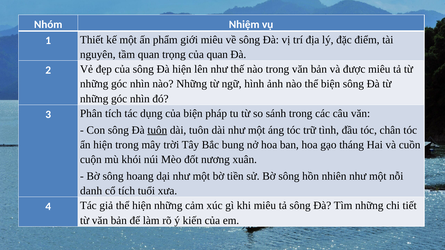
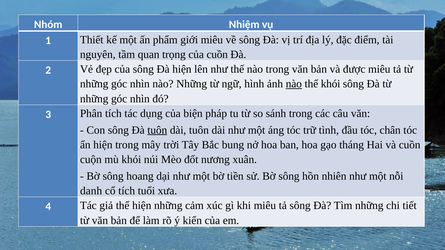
của quan: quan -> cuồn
nào at (294, 84) underline: none -> present
thể biện: biện -> khói
